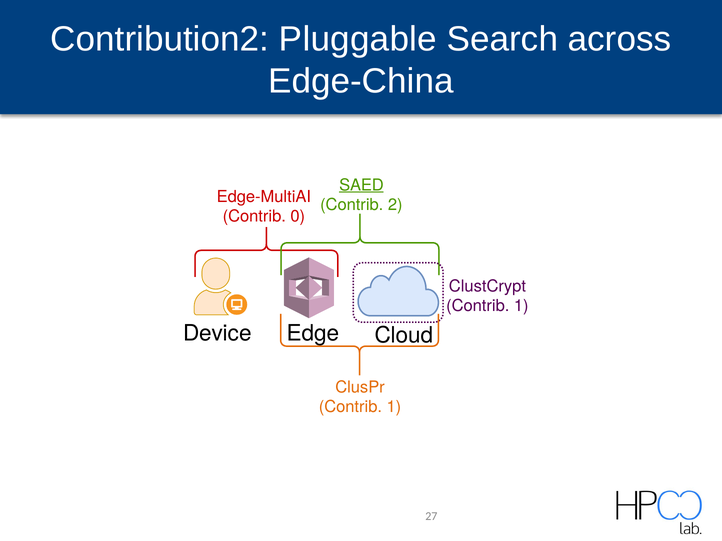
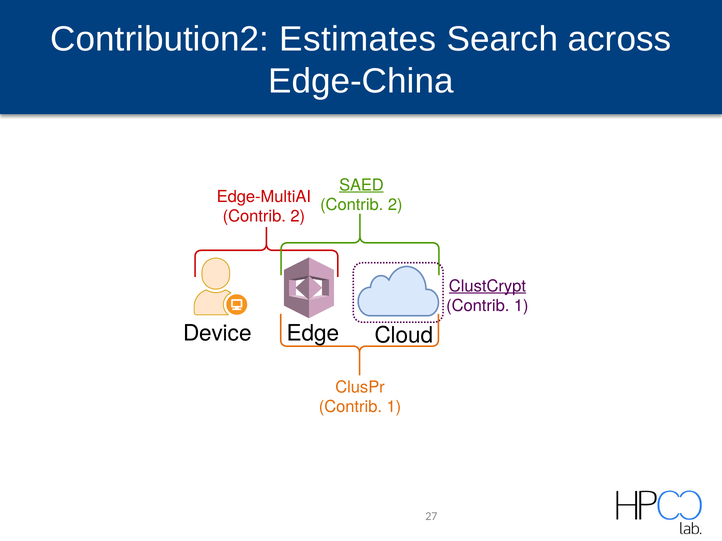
Pluggable: Pluggable -> Estimates
0 at (298, 217): 0 -> 2
ClustCrypt underline: none -> present
